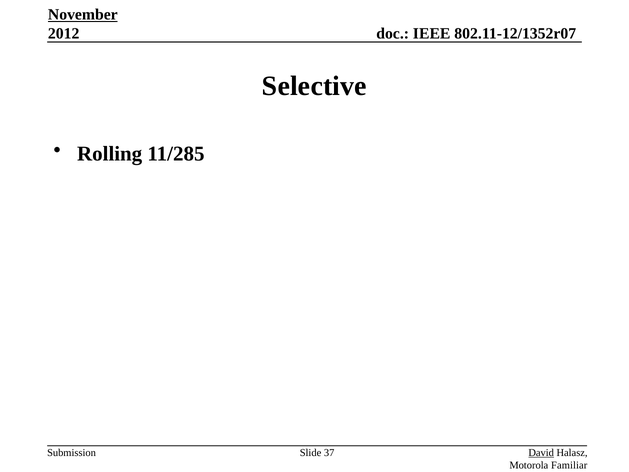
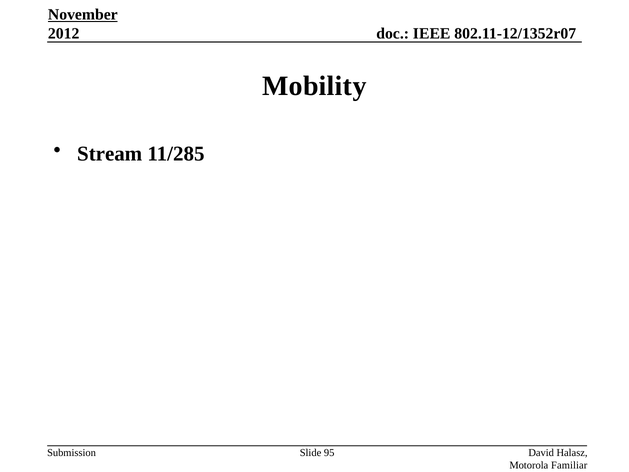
Selective: Selective -> Mobility
Rolling: Rolling -> Stream
37: 37 -> 95
David underline: present -> none
